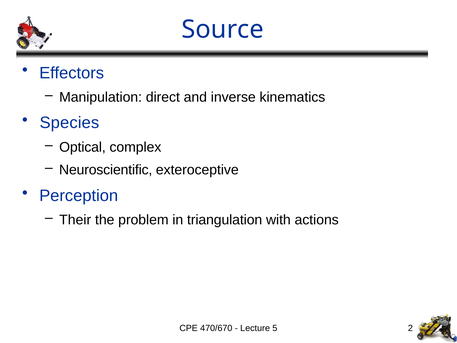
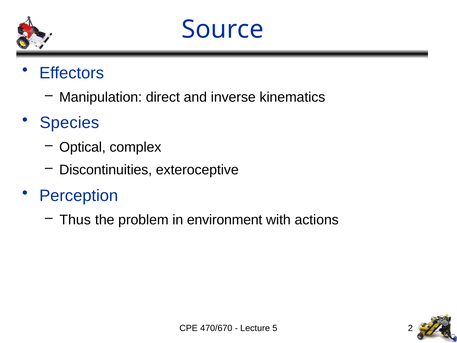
Neuroscientific: Neuroscientific -> Discontinuities
Their: Their -> Thus
triangulation: triangulation -> environment
